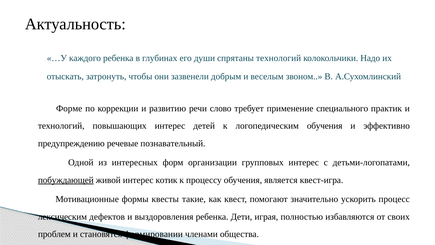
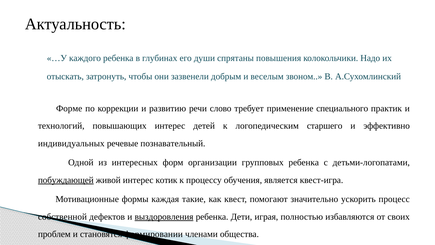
спрятаны технологий: технологий -> повышения
логопедическим обучения: обучения -> старшего
предупреждению: предупреждению -> индивидуальных
групповых интерес: интерес -> ребенка
квесты: квесты -> каждая
лексическим: лексическим -> собственной
выздоровления underline: none -> present
